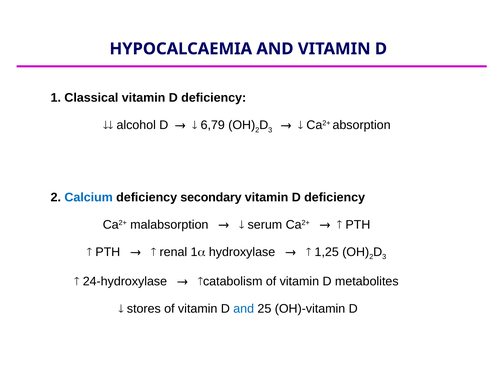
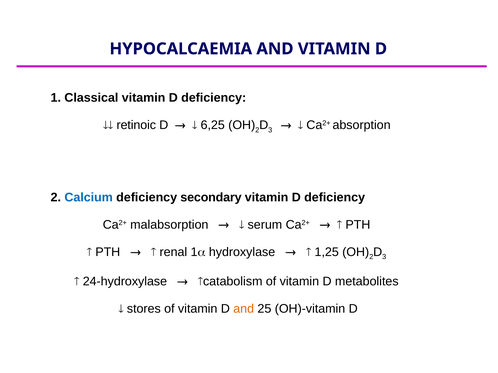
alcohol: alcohol -> retinoic
6,79: 6,79 -> 6,25
and at (244, 309) colour: blue -> orange
